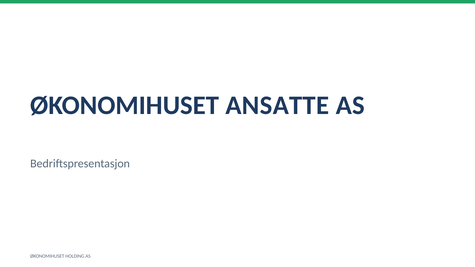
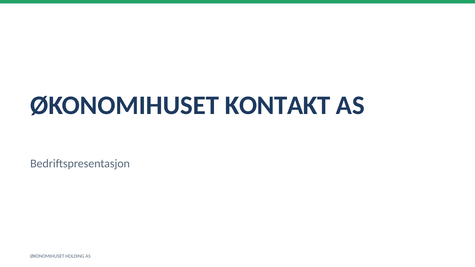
ANSATTE: ANSATTE -> KONTAKT
